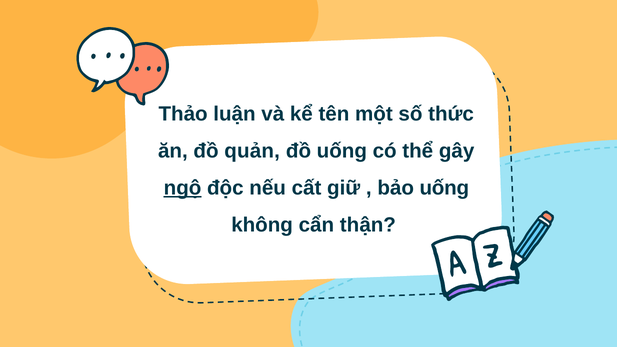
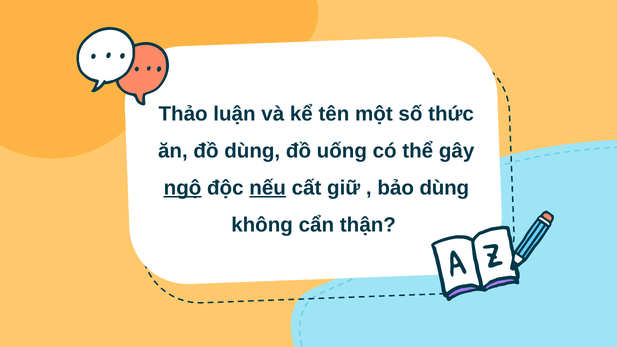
đồ quản: quản -> dùng
nếu underline: none -> present
bảo uống: uống -> dùng
